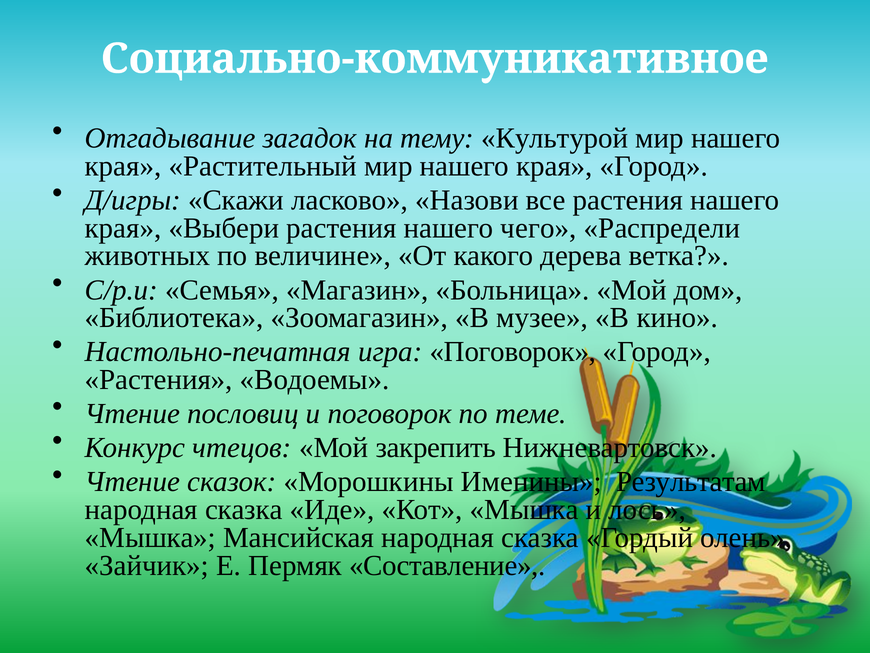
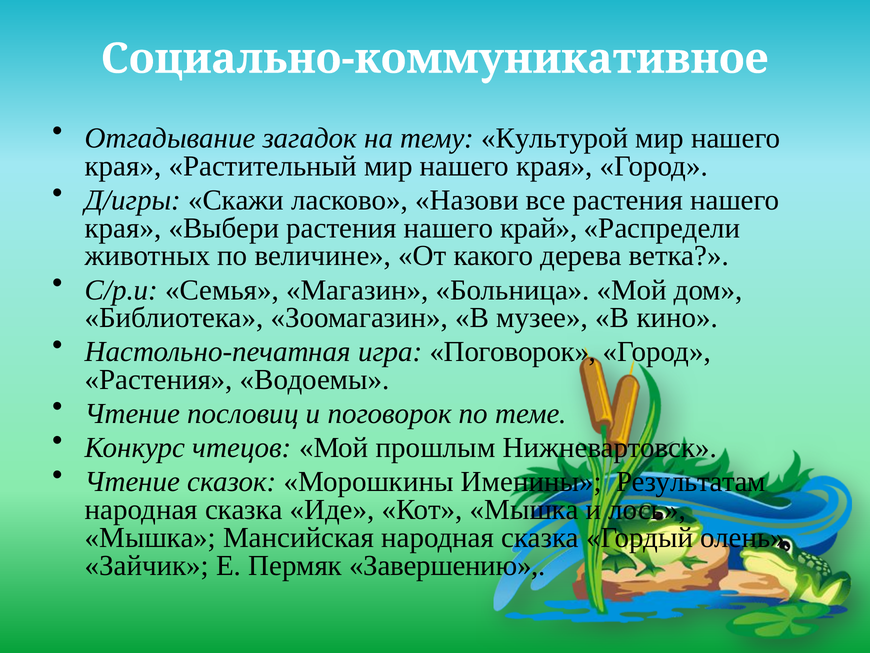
чего: чего -> край
закрепить: закрепить -> прошлым
Составление: Составление -> Завершению
